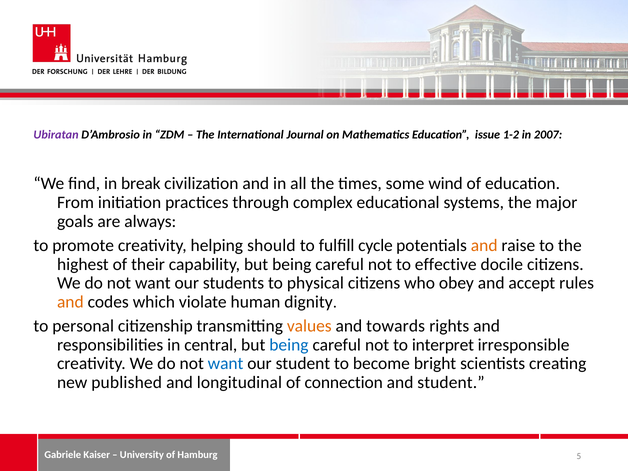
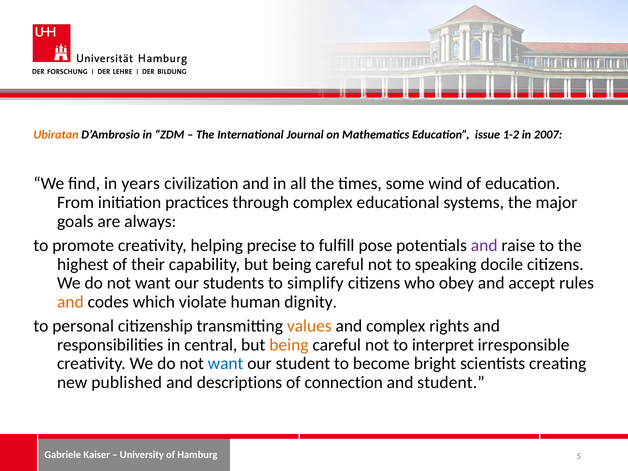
Ubiratan colour: purple -> orange
break: break -> years
should: should -> precise
cycle: cycle -> pose
and at (484, 245) colour: orange -> purple
effective: effective -> speaking
physical: physical -> simplify
and towards: towards -> complex
being at (289, 345) colour: blue -> orange
longitudinal: longitudinal -> descriptions
